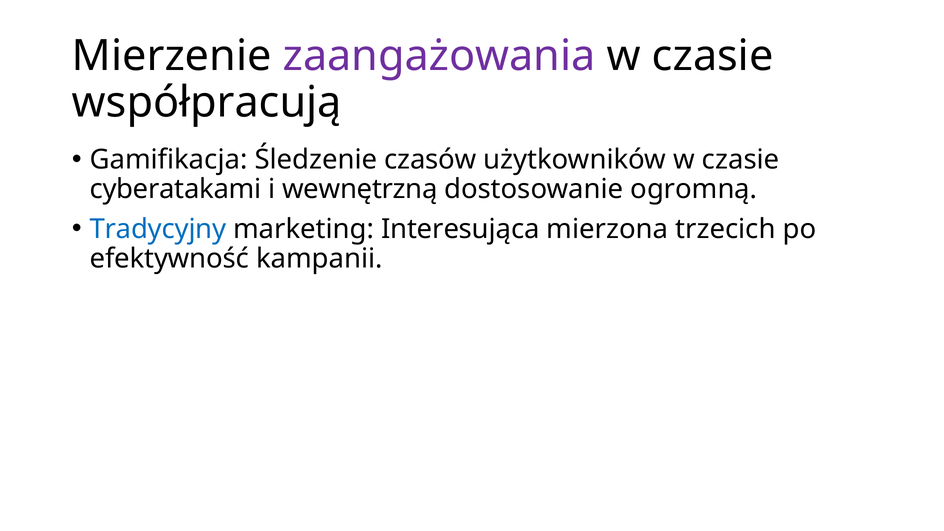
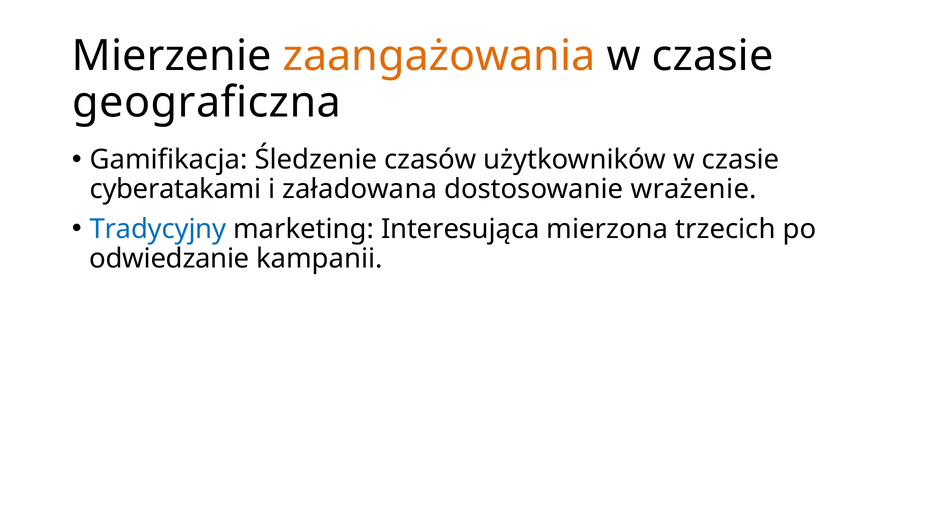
zaangażowania colour: purple -> orange
współpracują: współpracują -> geograficzna
wewnętrzną: wewnętrzną -> załadowana
ogromną: ogromną -> wrażenie
efektywność: efektywność -> odwiedzanie
